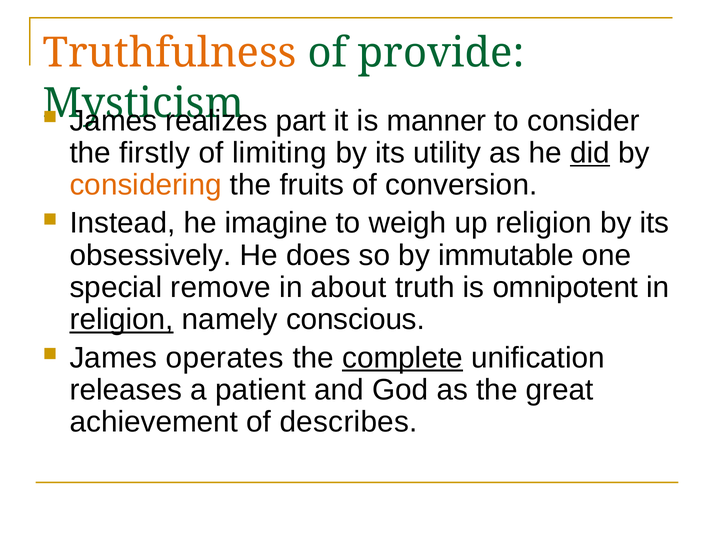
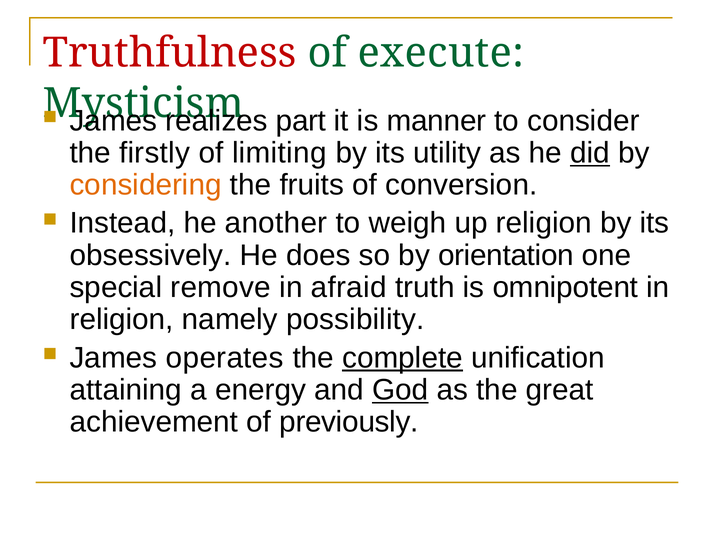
Truthfulness colour: orange -> red
provide: provide -> execute
imagine: imagine -> another
immutable: immutable -> orientation
about: about -> afraid
religion at (122, 319) underline: present -> none
conscious: conscious -> possibility
releases: releases -> attaining
patient: patient -> energy
God underline: none -> present
describes: describes -> previously
